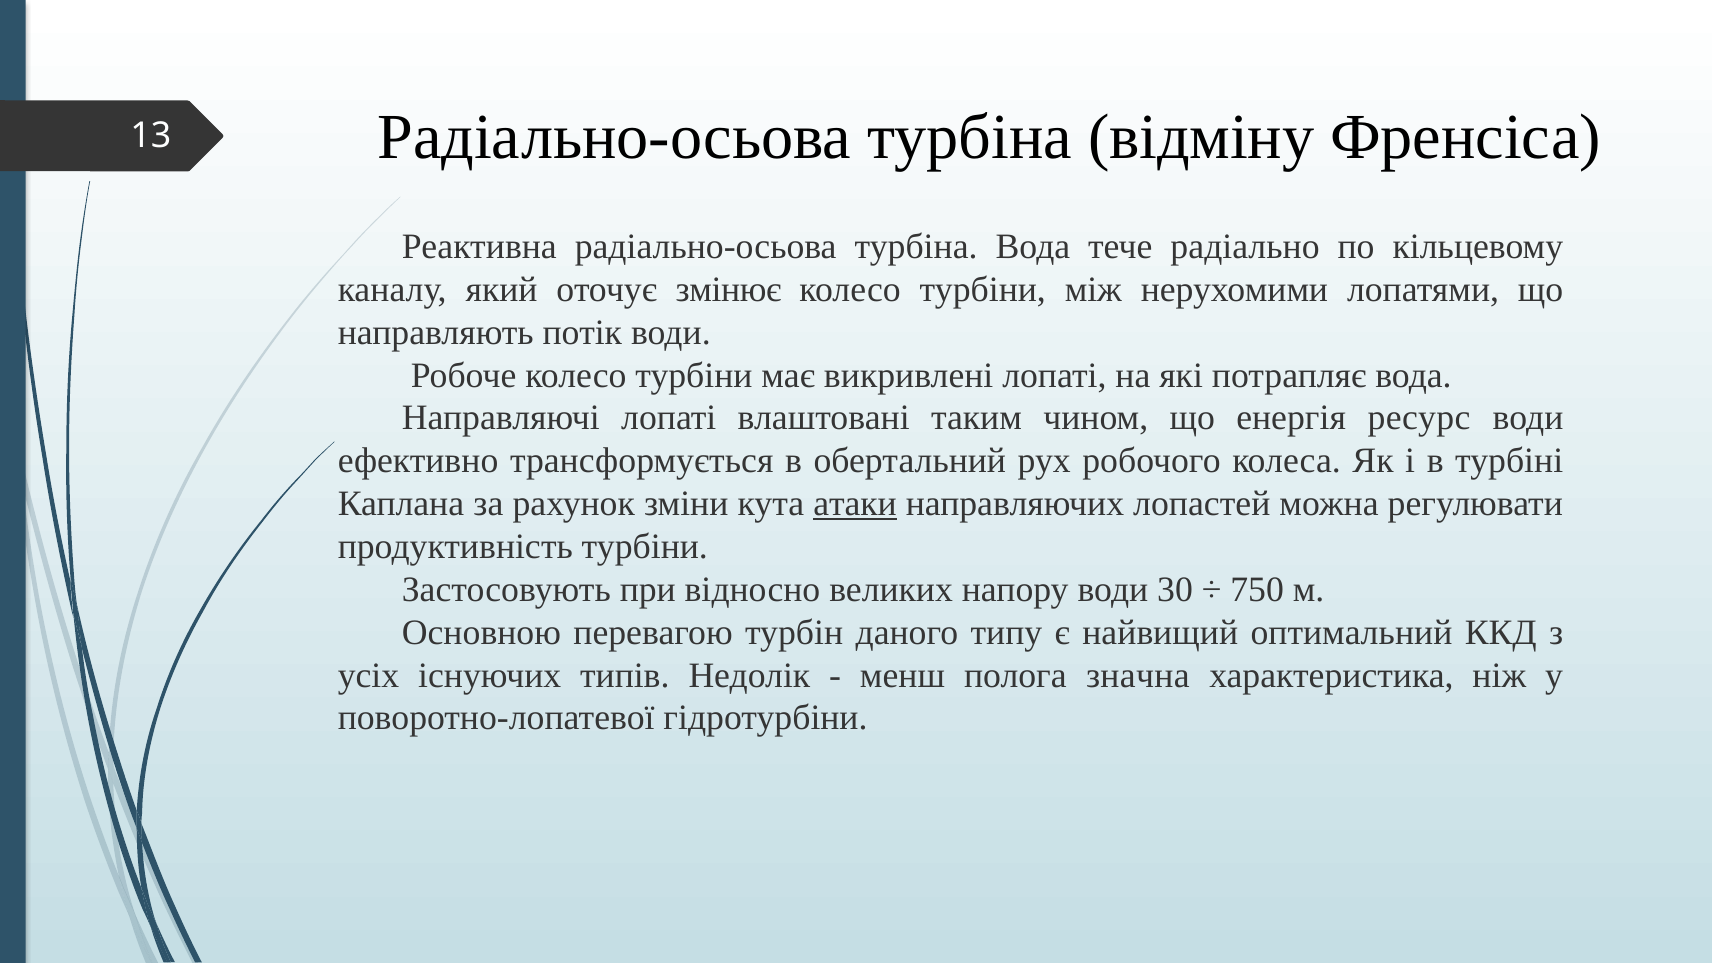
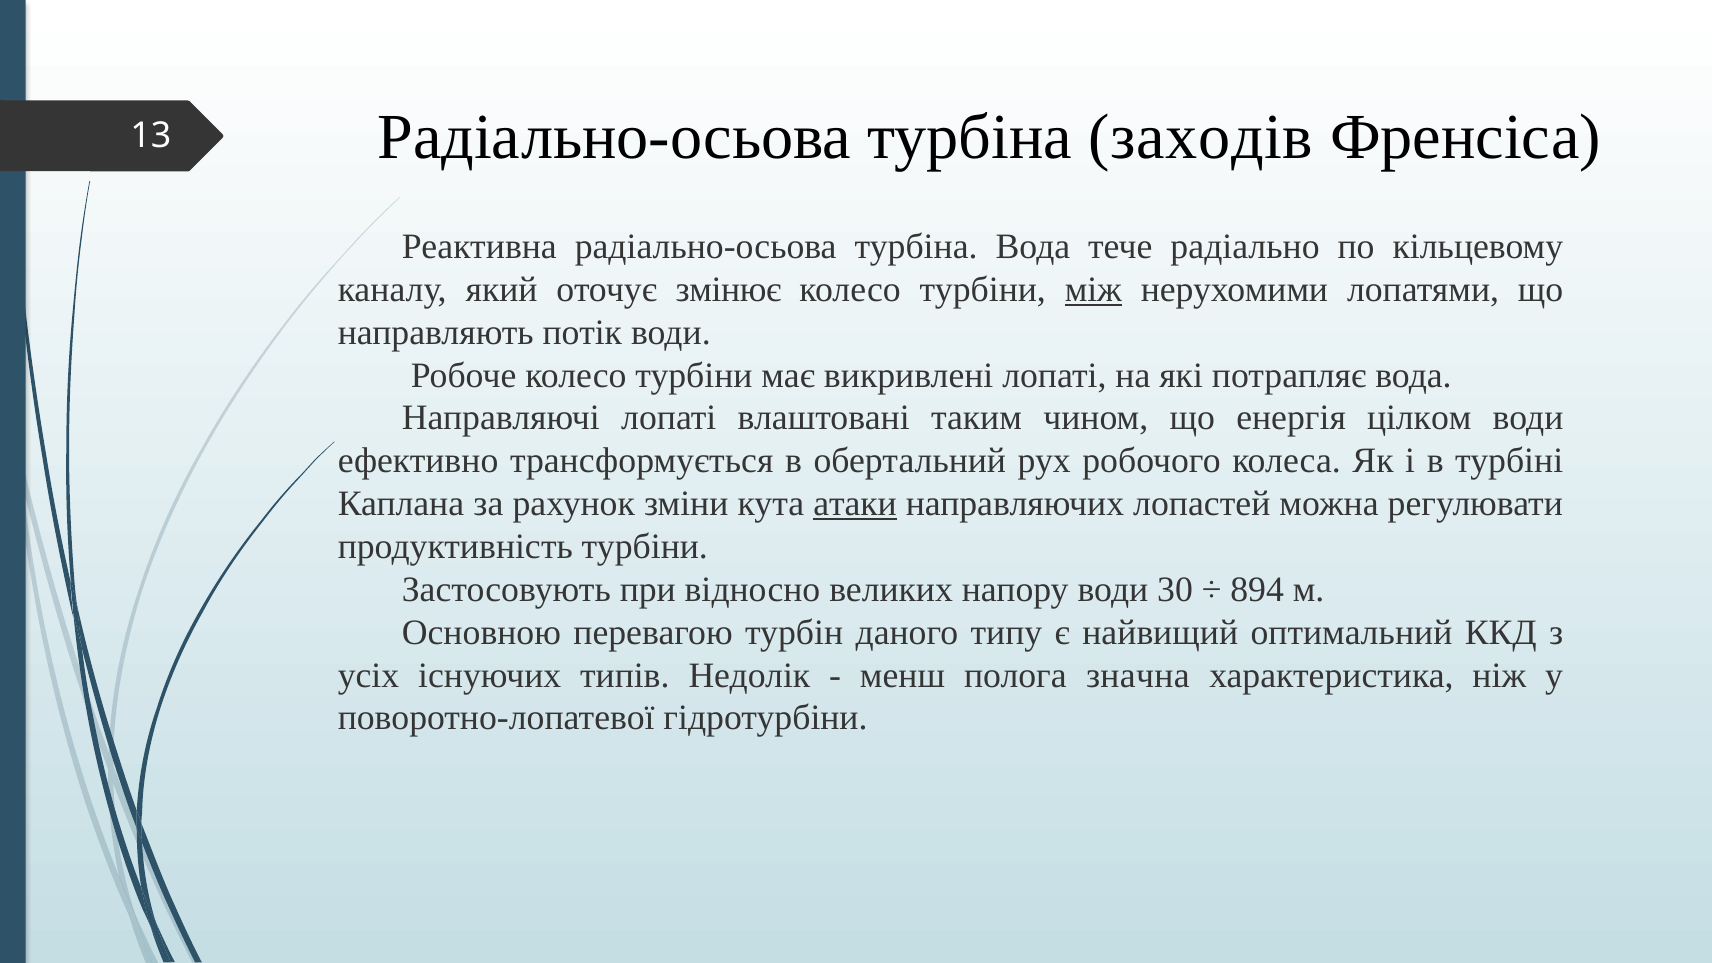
відміну: відміну -> заходів
між underline: none -> present
ресурс: ресурс -> цілком
750: 750 -> 894
